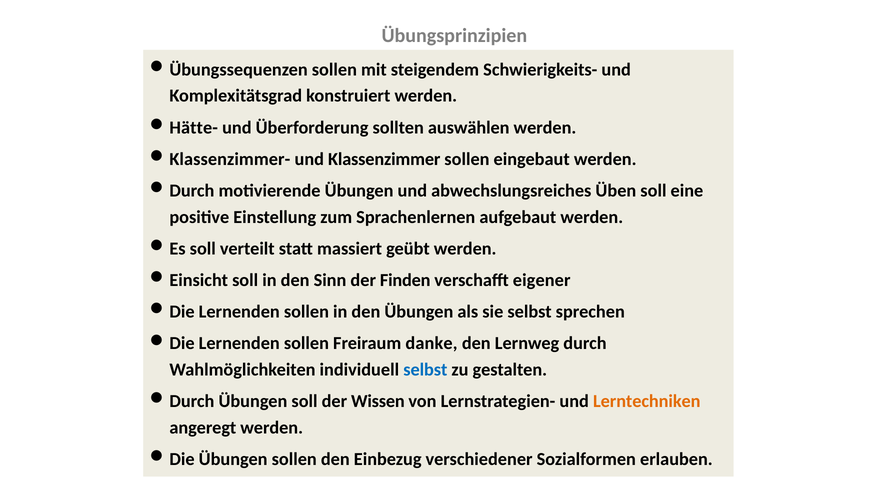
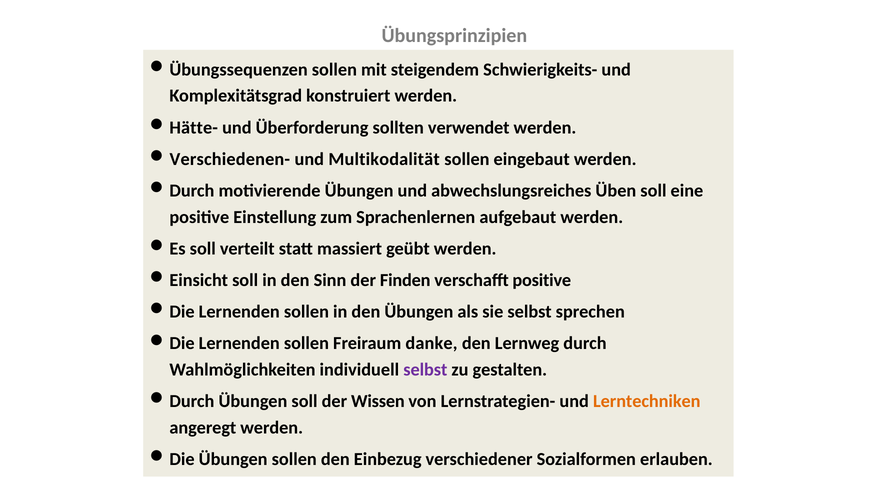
auswählen: auswählen -> verwendet
Klassenzimmer-: Klassenzimmer- -> Verschiedenen-
Klassenzimmer: Klassenzimmer -> Multikodalität
verschafft eigener: eigener -> positive
selbst at (425, 370) colour: blue -> purple
